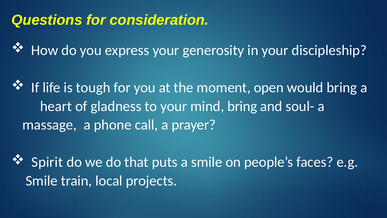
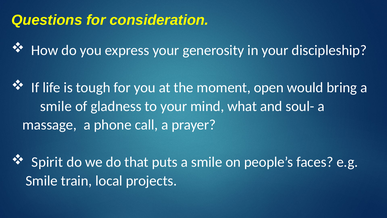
heart at (56, 106): heart -> smile
mind bring: bring -> what
